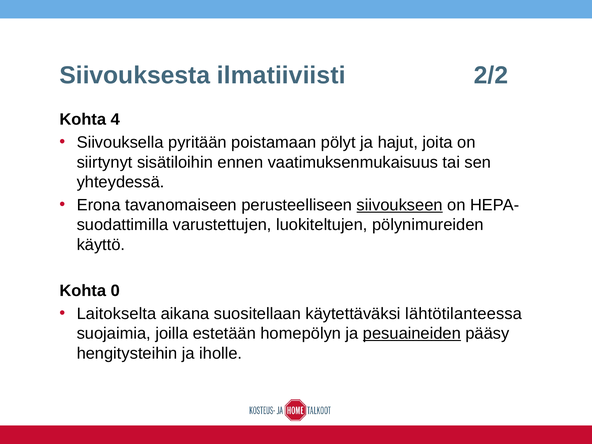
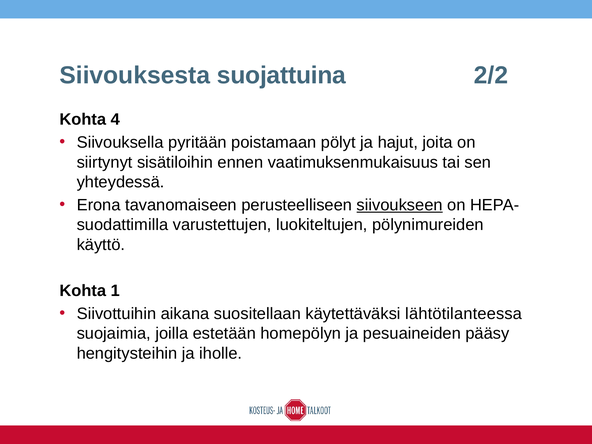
ilmatiiviisti: ilmatiiviisti -> suojattuina
0: 0 -> 1
Laitokselta: Laitokselta -> Siivottuihin
pesuaineiden underline: present -> none
